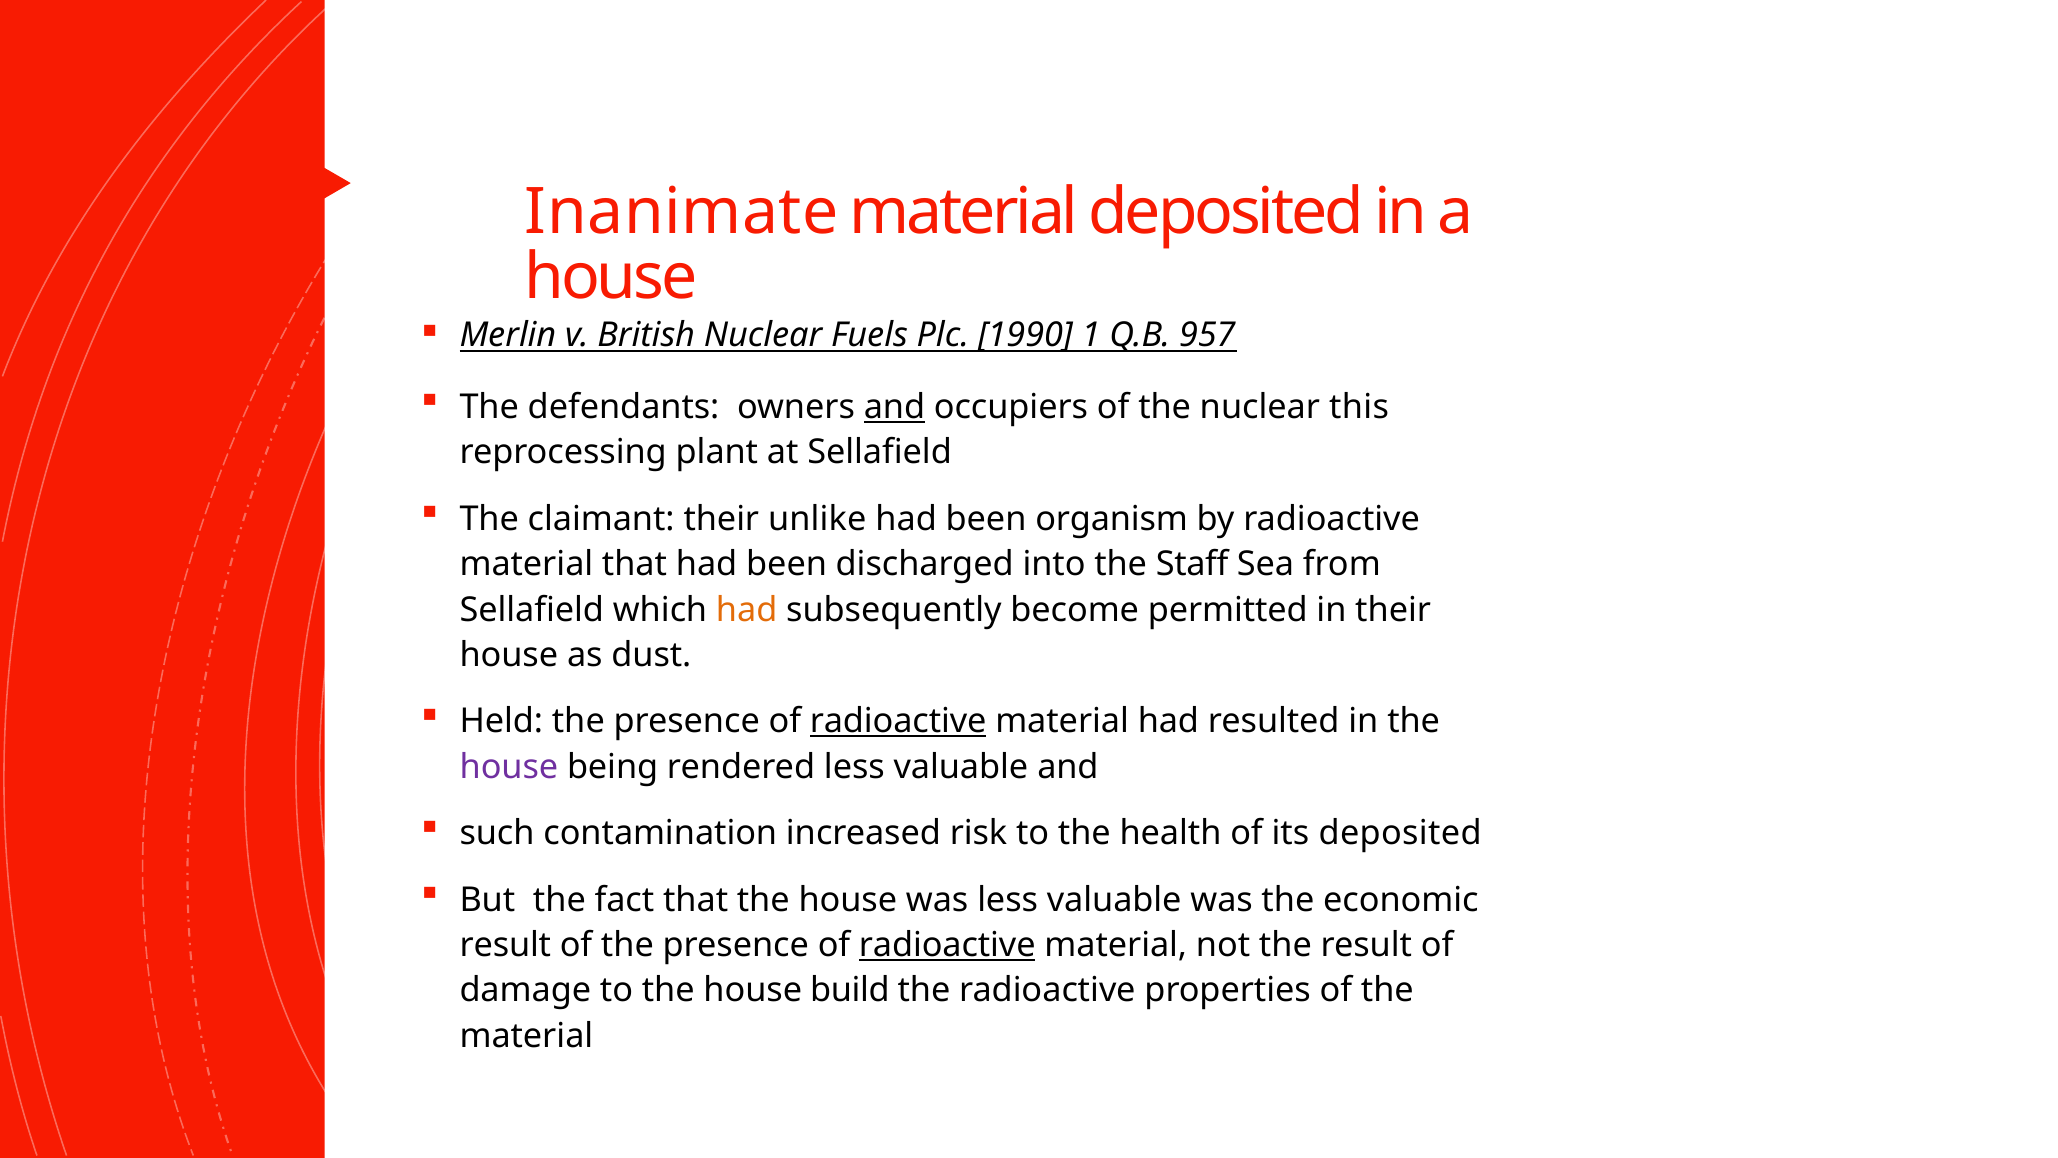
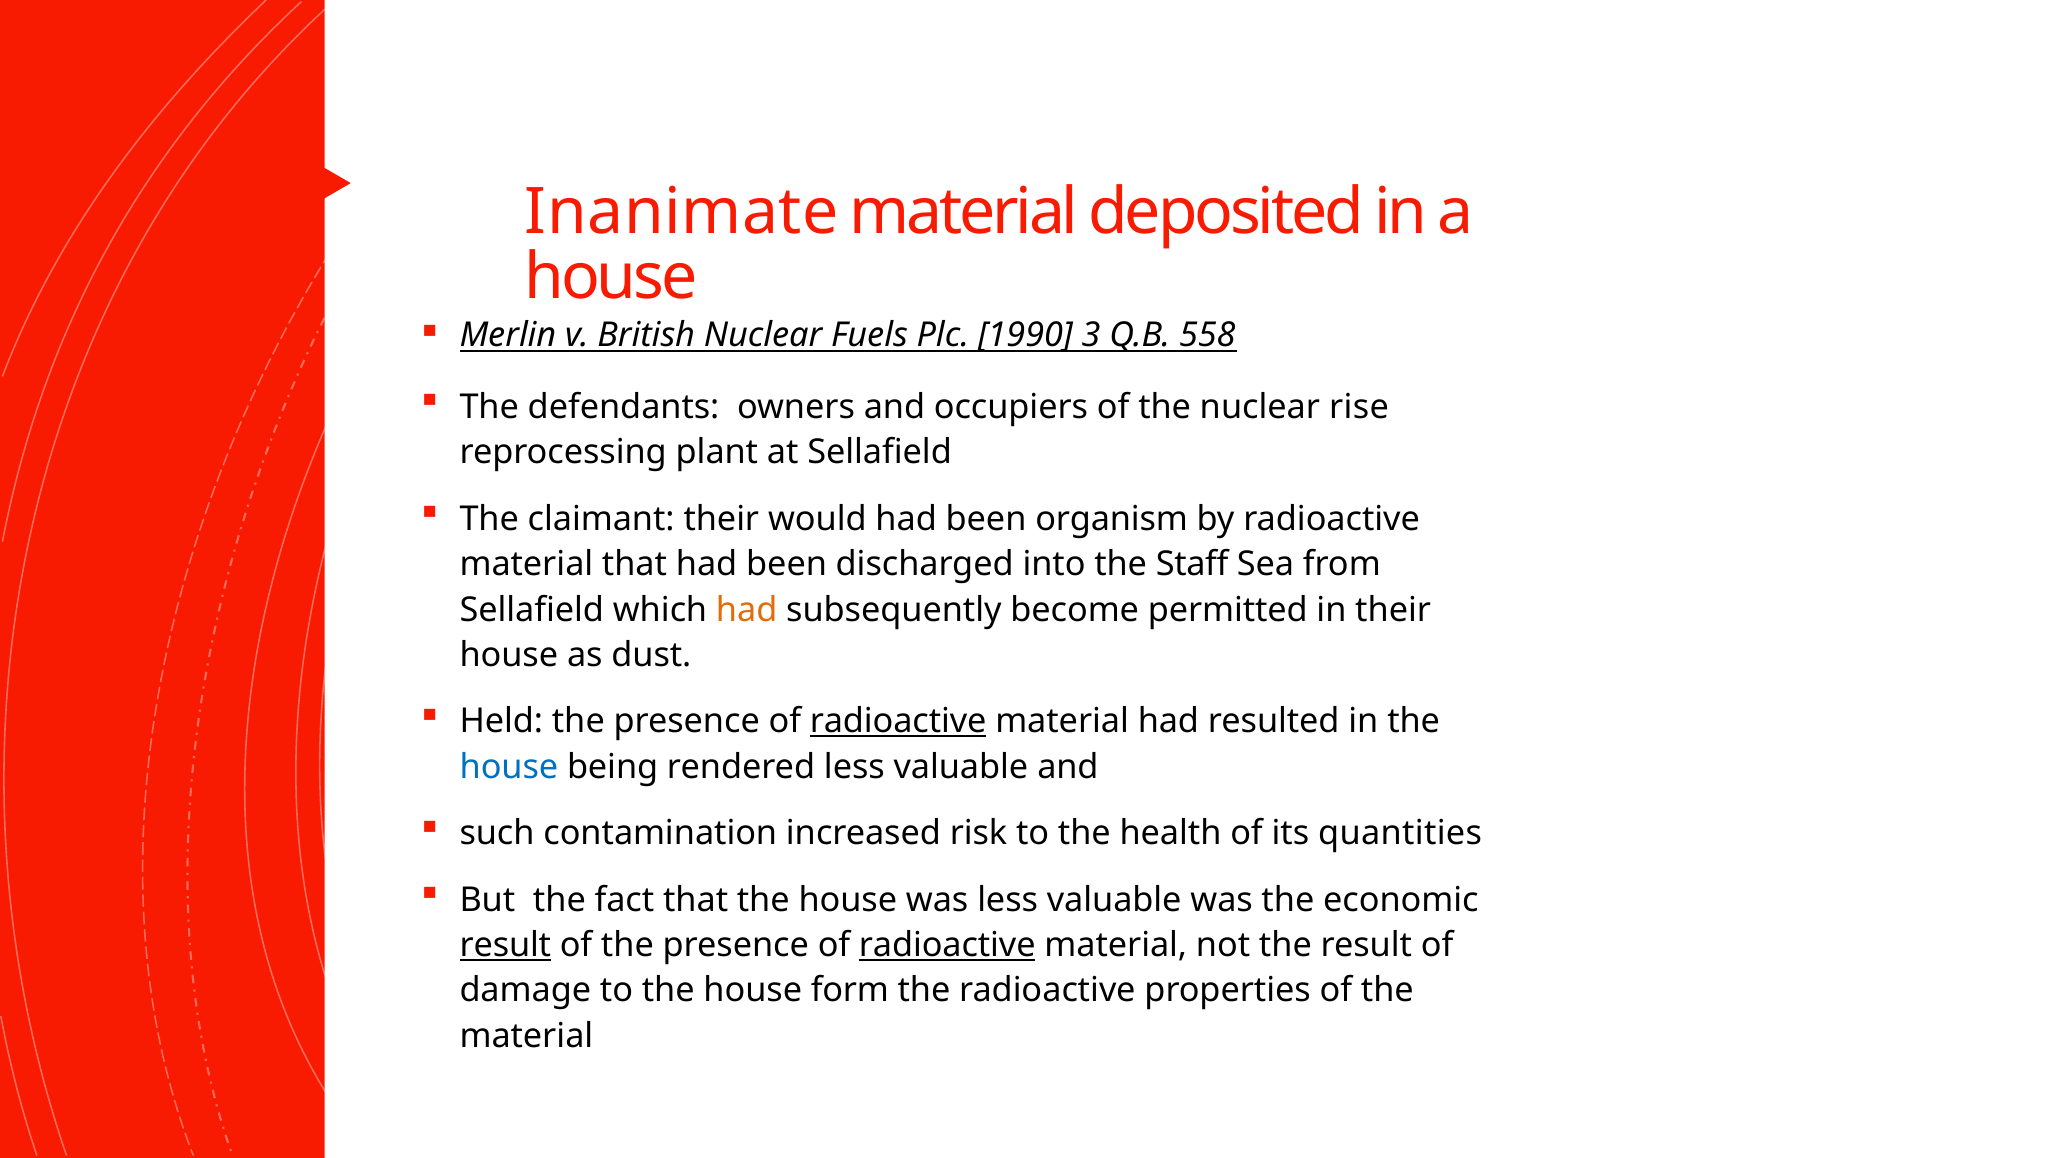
1: 1 -> 3
957: 957 -> 558
and at (894, 407) underline: present -> none
this: this -> rise
unlike: unlike -> would
house at (509, 767) colour: purple -> blue
its deposited: deposited -> quantities
result at (505, 945) underline: none -> present
build: build -> form
